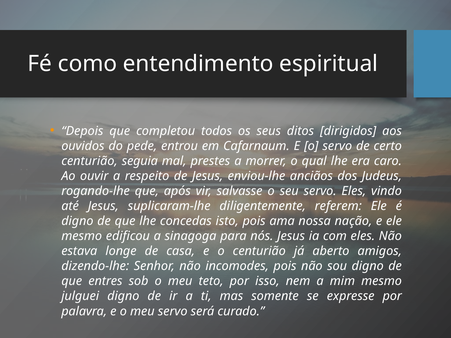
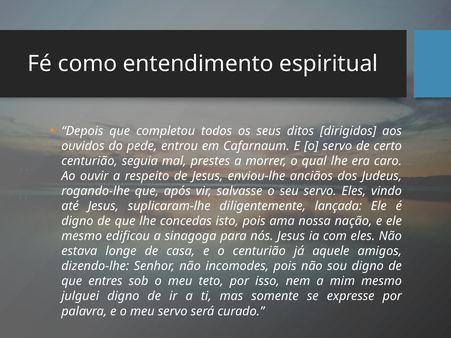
referem: referem -> lançada
aberto: aberto -> aquele
